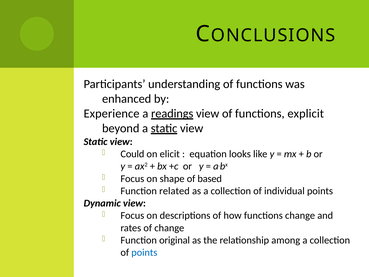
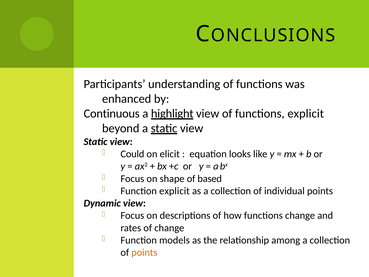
Experience: Experience -> Continuous
readings: readings -> highlight
Function related: related -> explicit
original: original -> models
points at (144, 252) colour: blue -> orange
